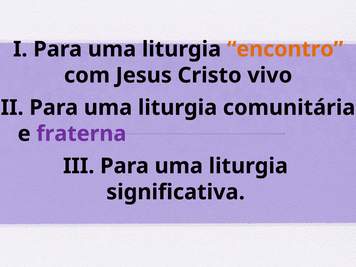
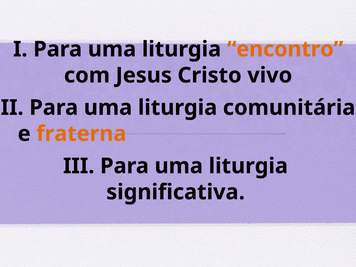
fraterna colour: purple -> orange
